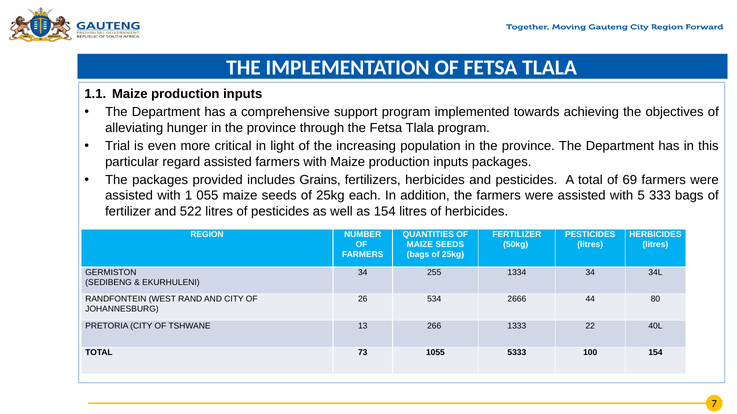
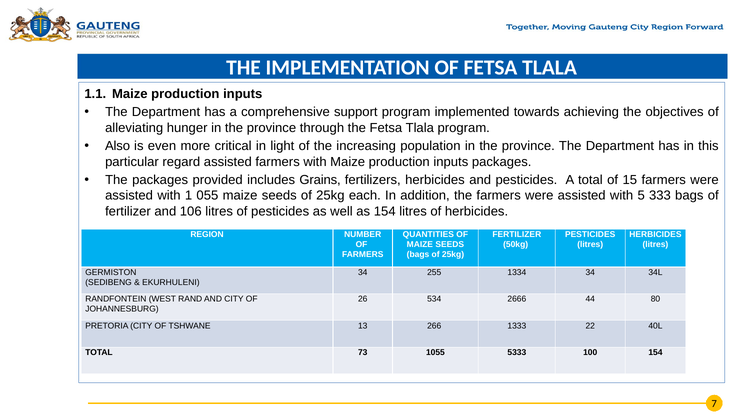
Trial: Trial -> Also
69: 69 -> 15
522: 522 -> 106
